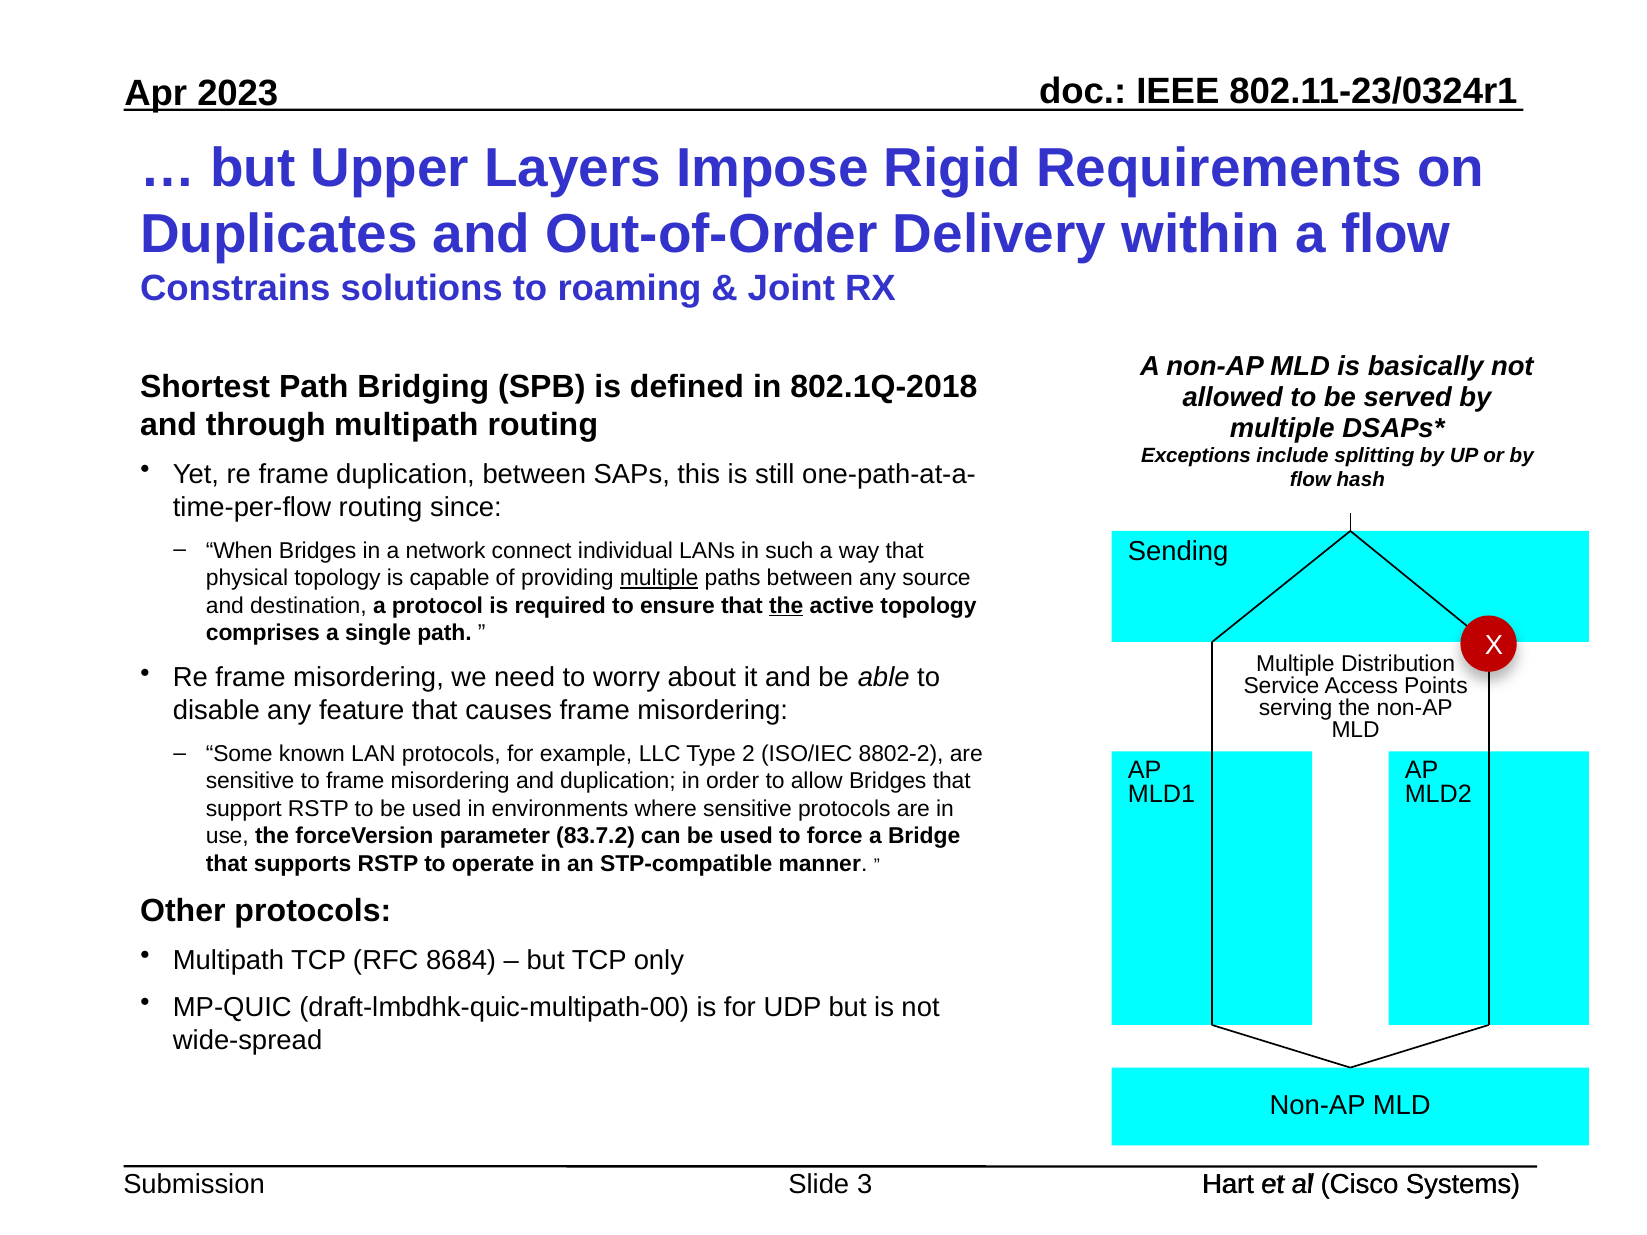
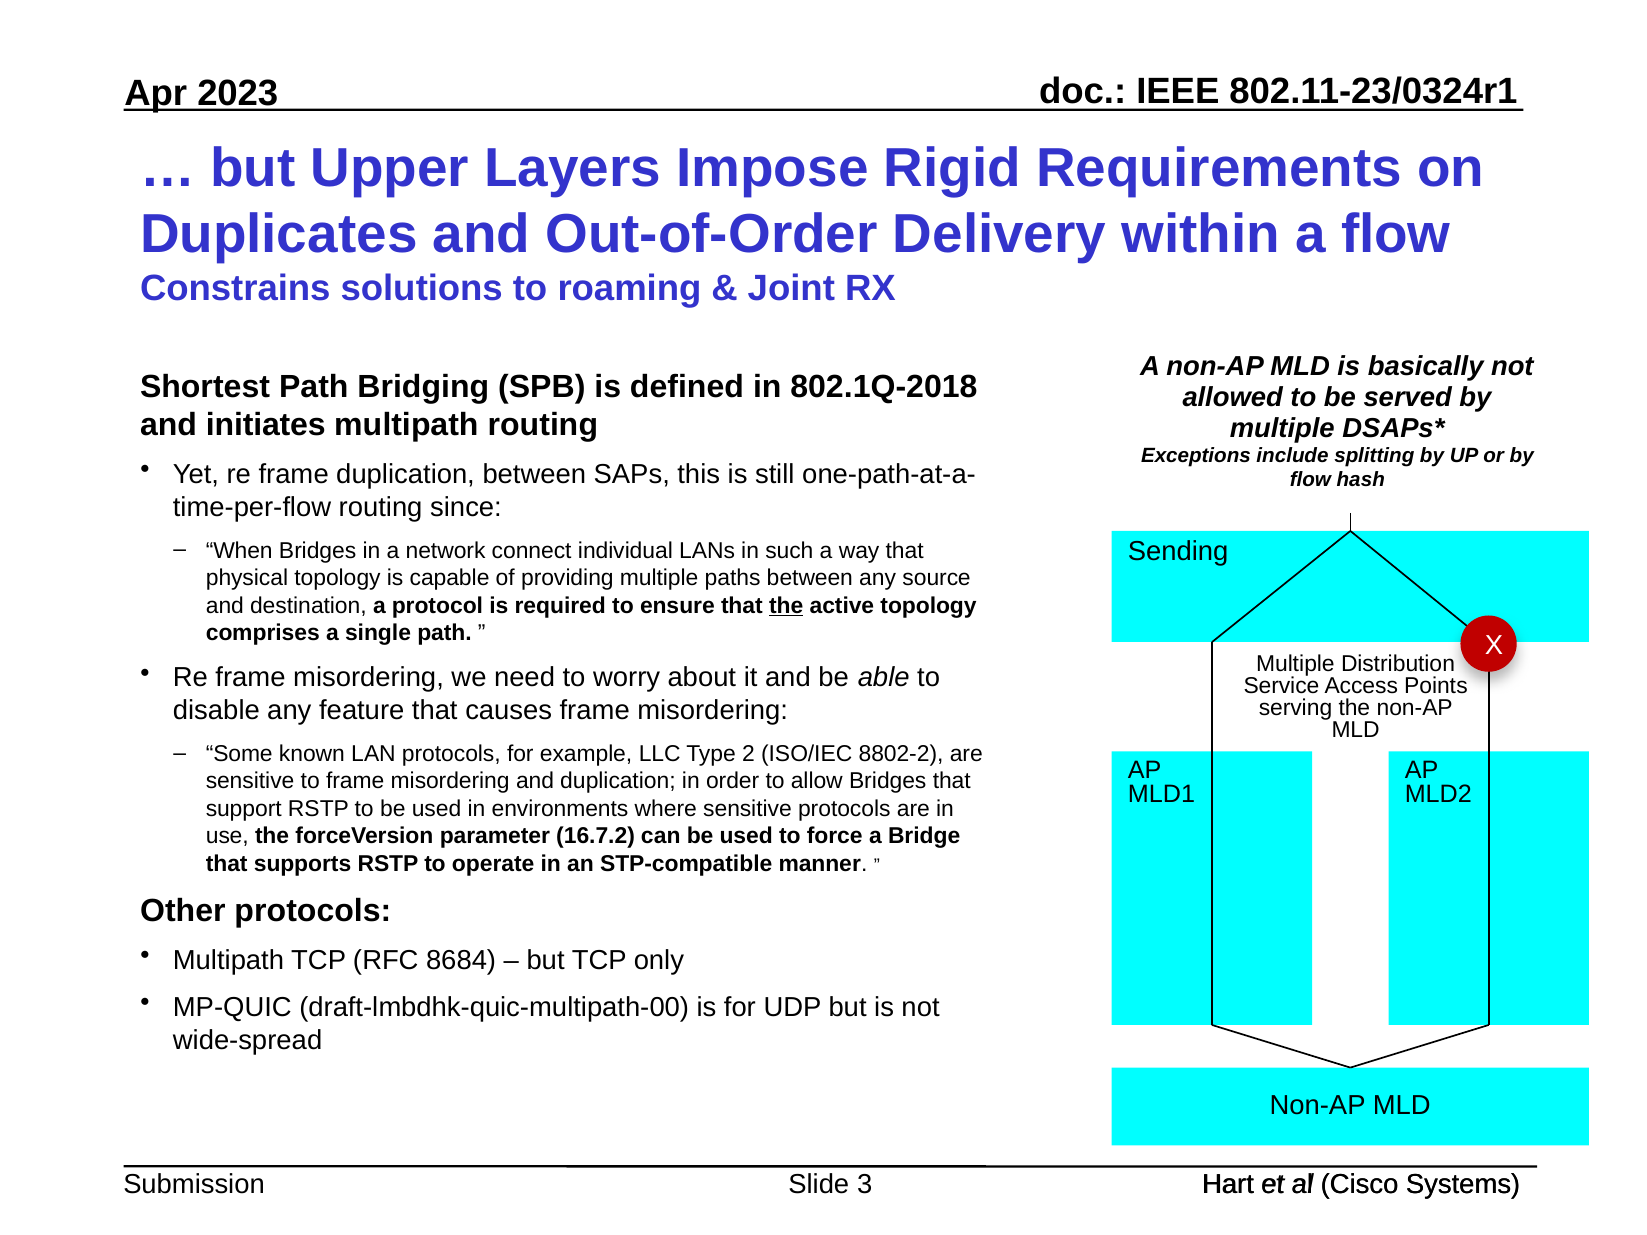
through: through -> initiates
multiple at (659, 578) underline: present -> none
83.7.2: 83.7.2 -> 16.7.2
